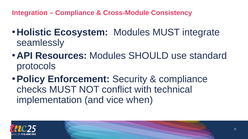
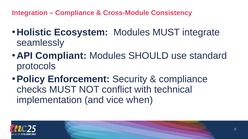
Resources: Resources -> Compliant
